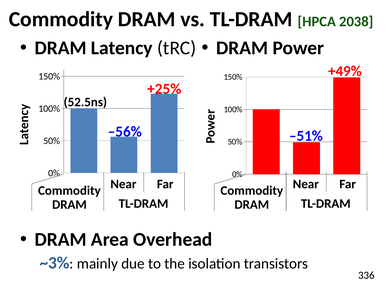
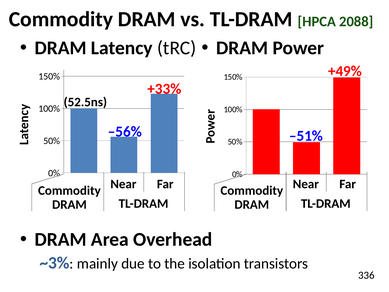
2038: 2038 -> 2088
+25%: +25% -> +33%
